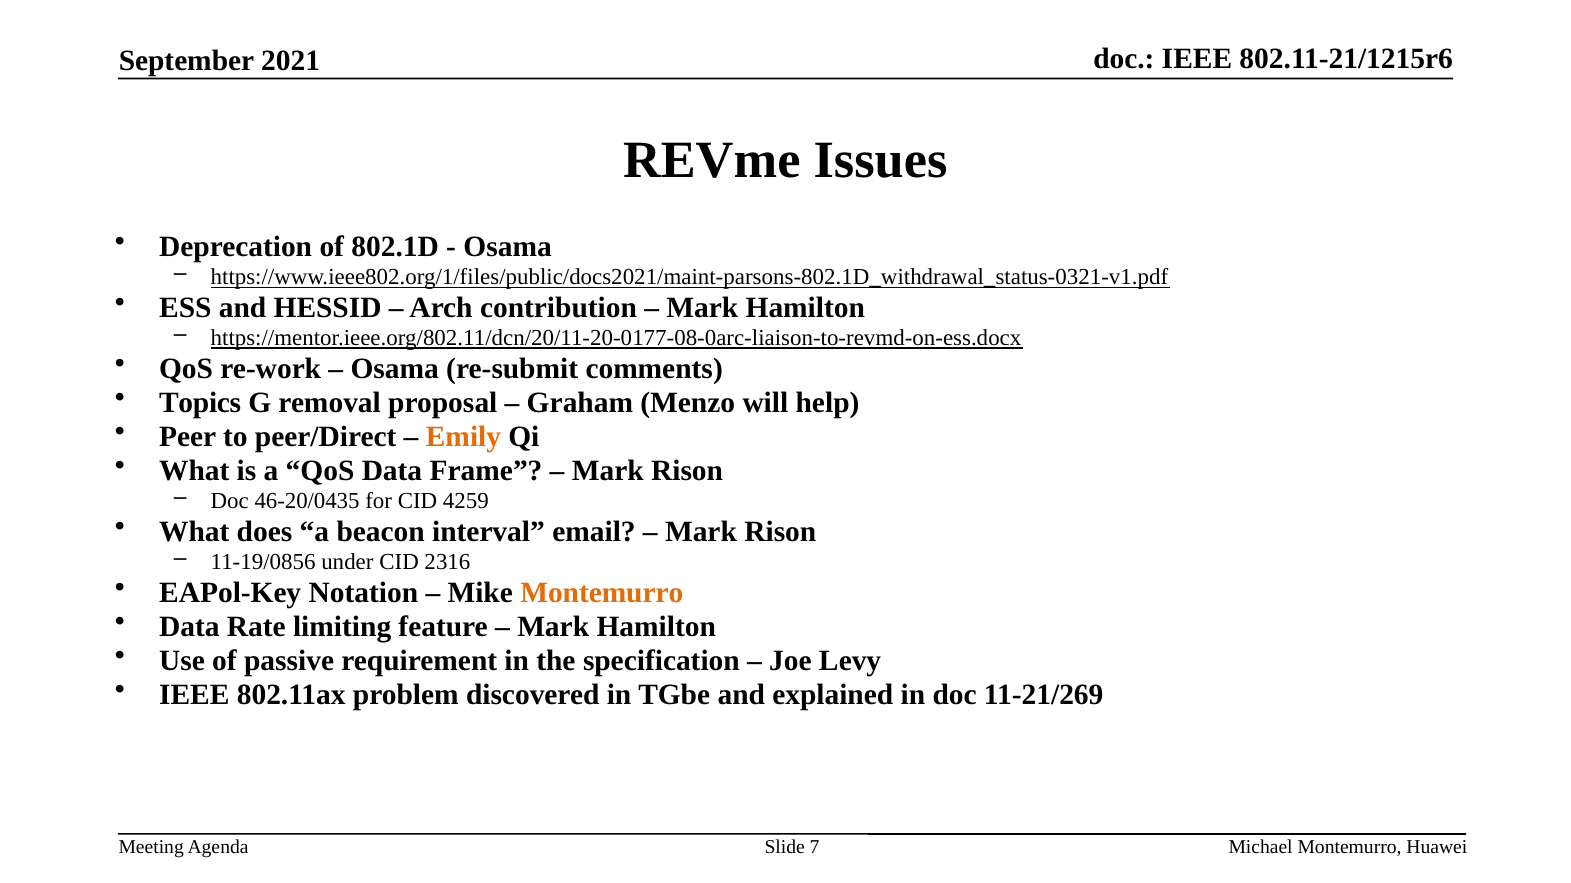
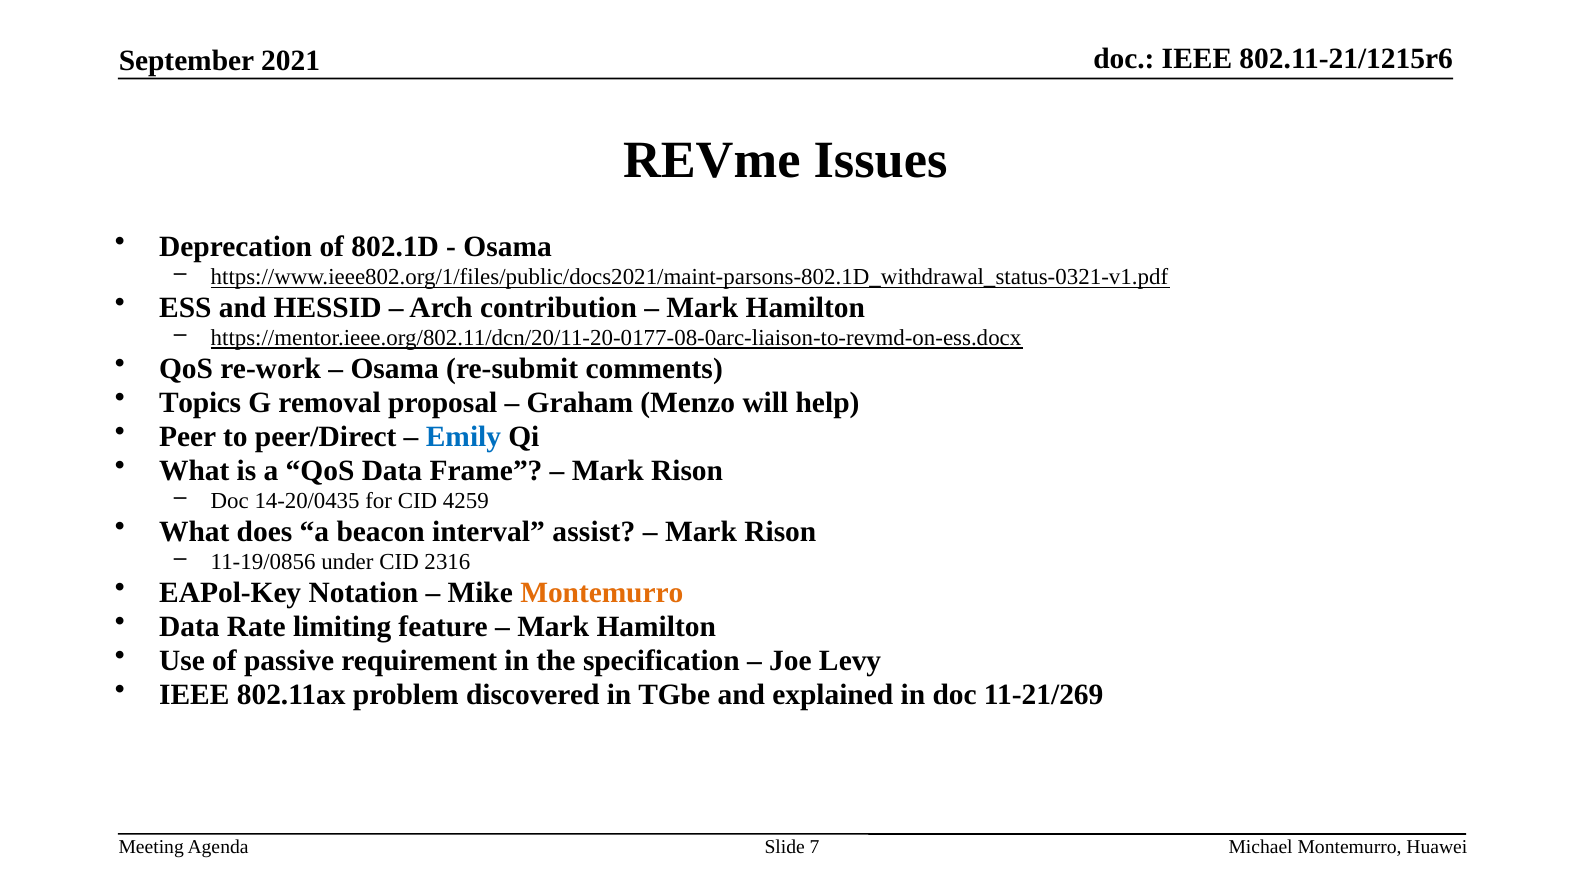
Emily colour: orange -> blue
46-20/0435: 46-20/0435 -> 14-20/0435
email: email -> assist
